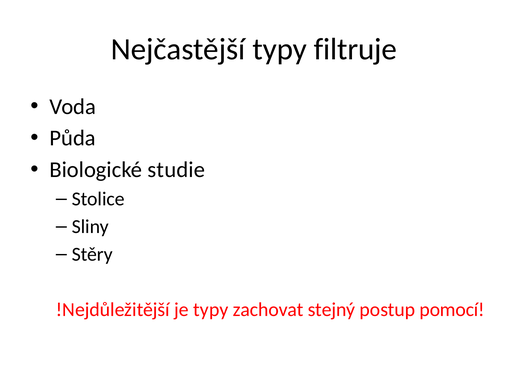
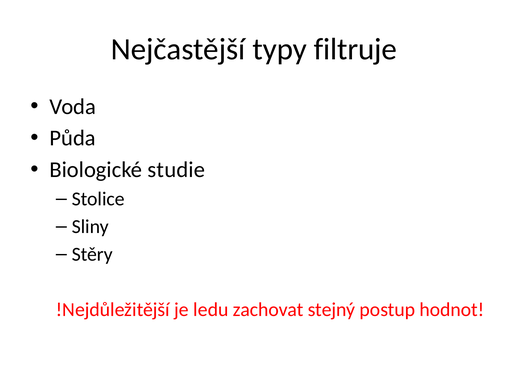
je typy: typy -> ledu
pomocí: pomocí -> hodnot
